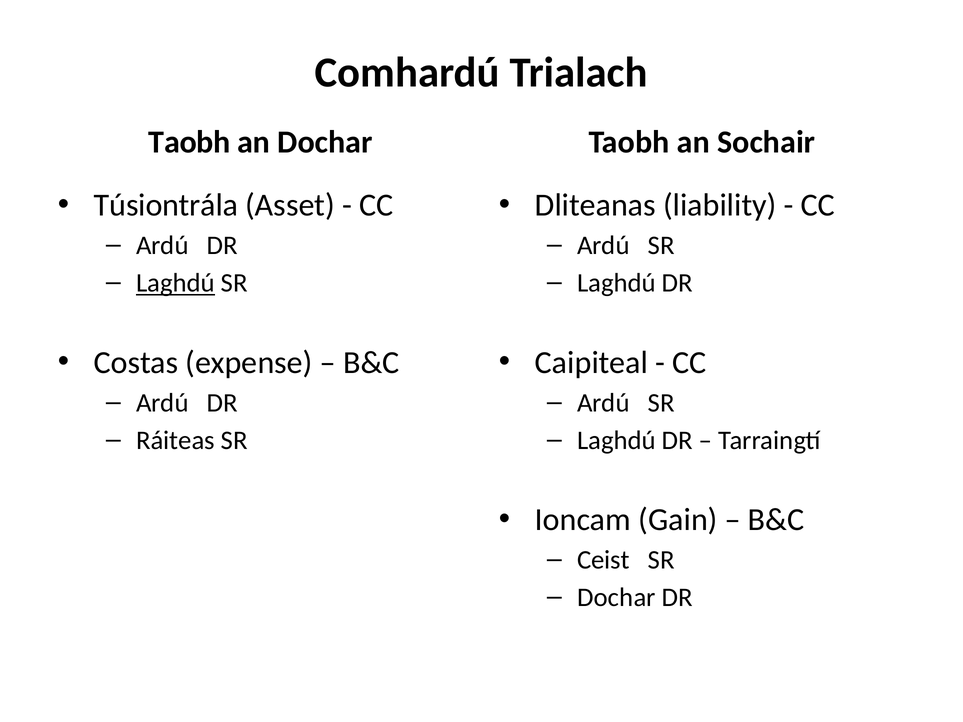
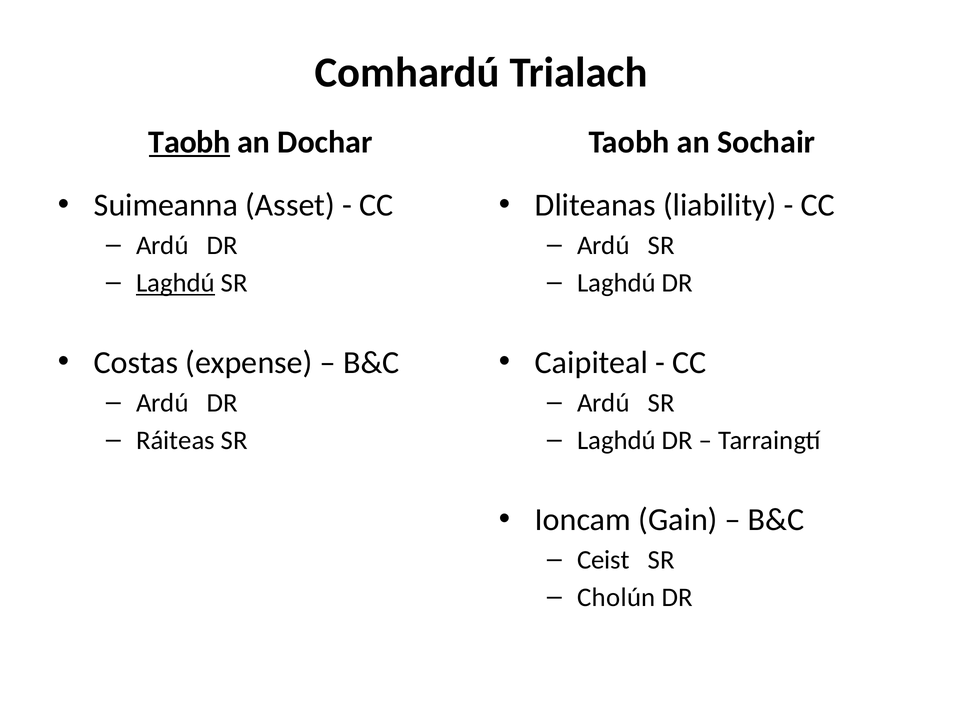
Taobh at (190, 142) underline: none -> present
Túsiontrála: Túsiontrála -> Suimeanna
Dochar at (616, 598): Dochar -> Cholún
